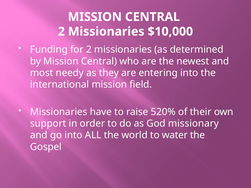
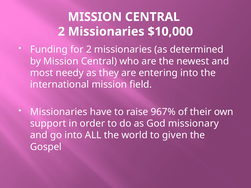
520%: 520% -> 967%
water: water -> given
